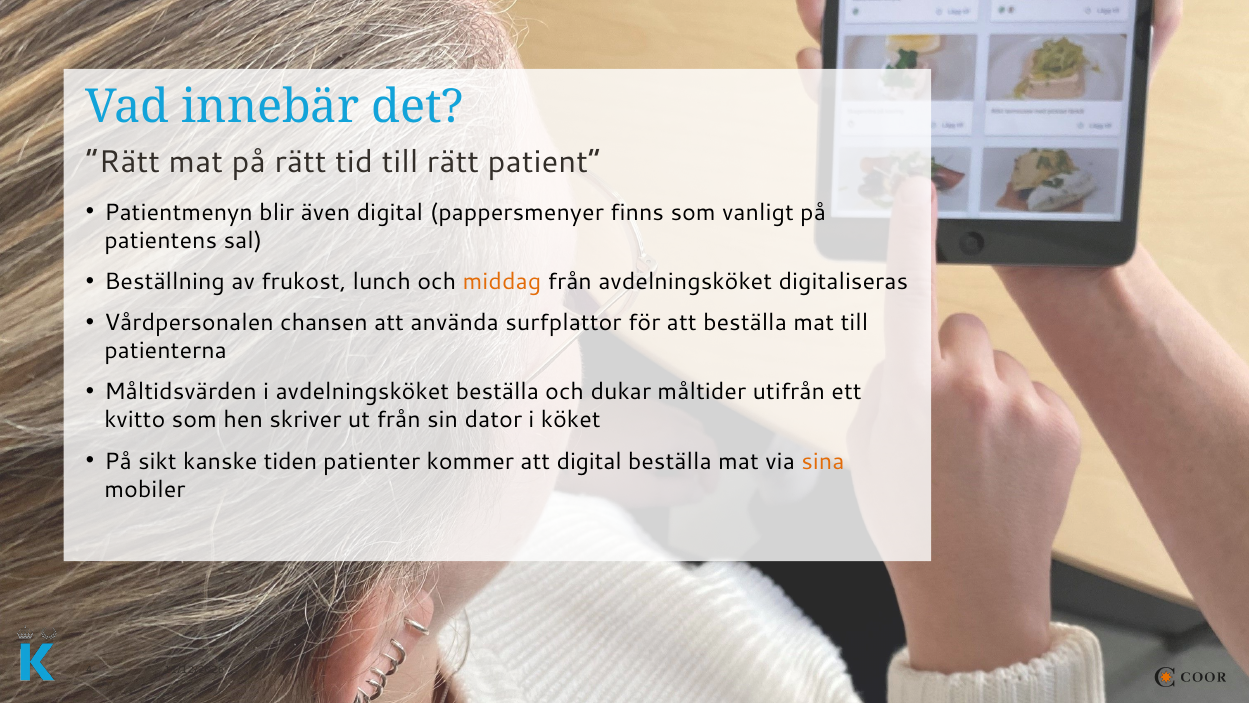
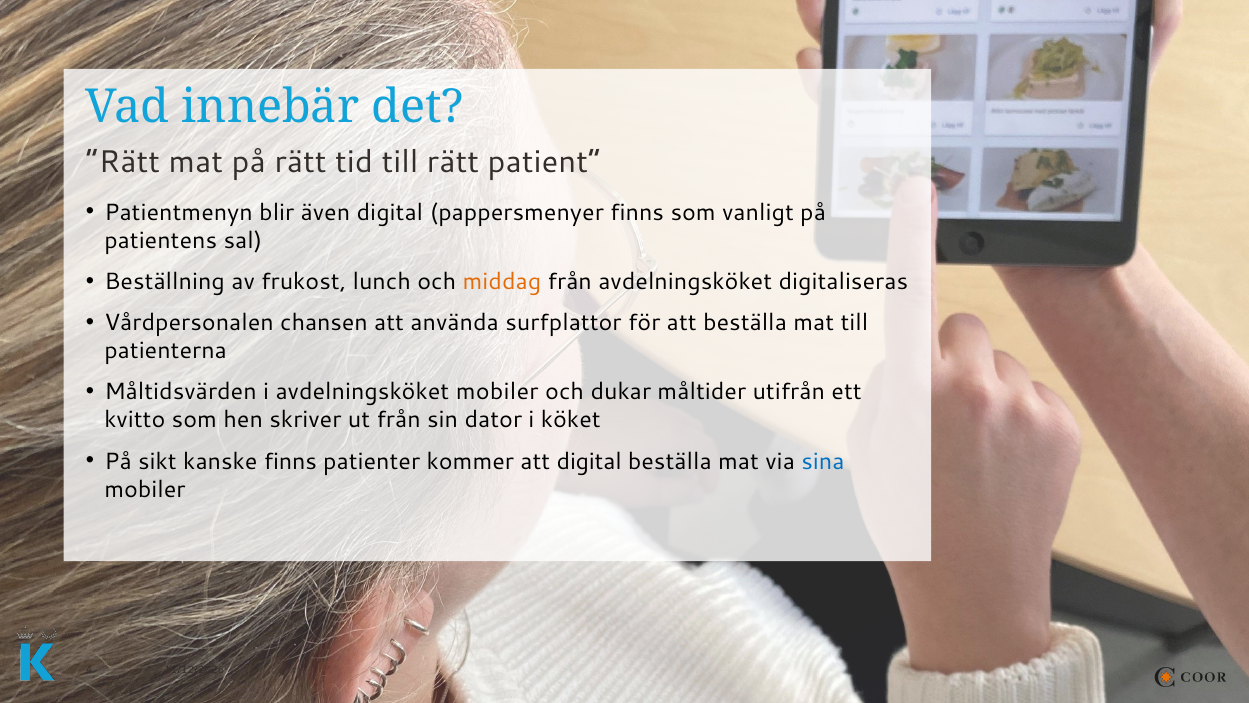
avdelningsköket beställa: beställa -> mobiler
kanske tiden: tiden -> finns
sina colour: orange -> blue
